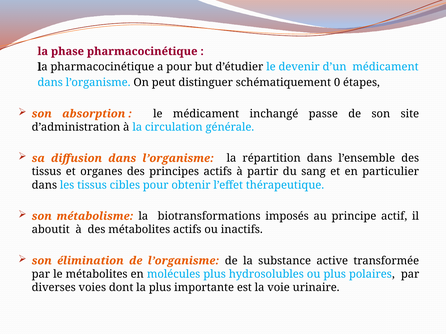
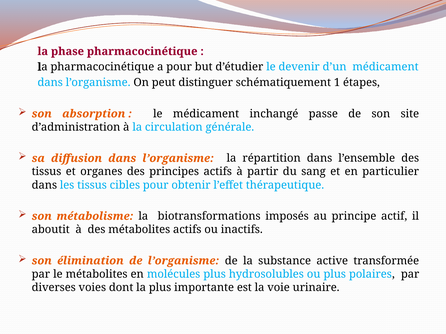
0: 0 -> 1
